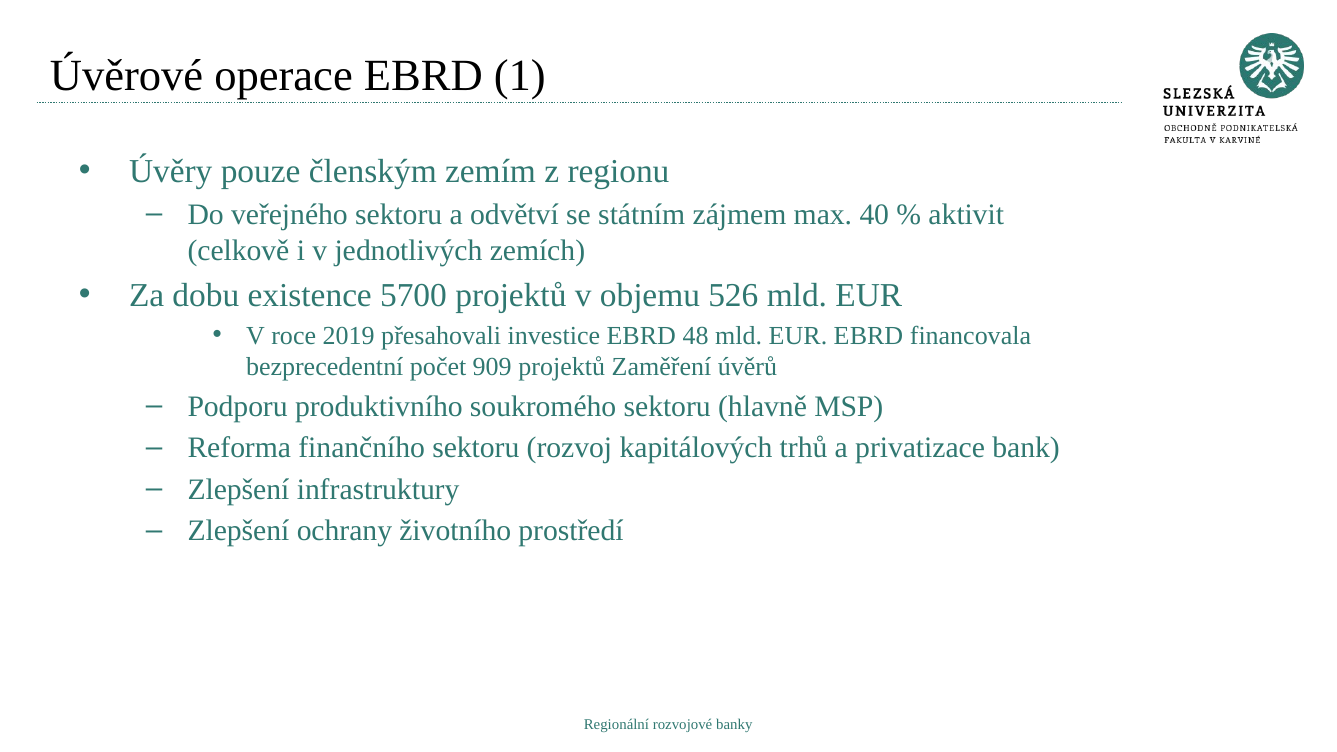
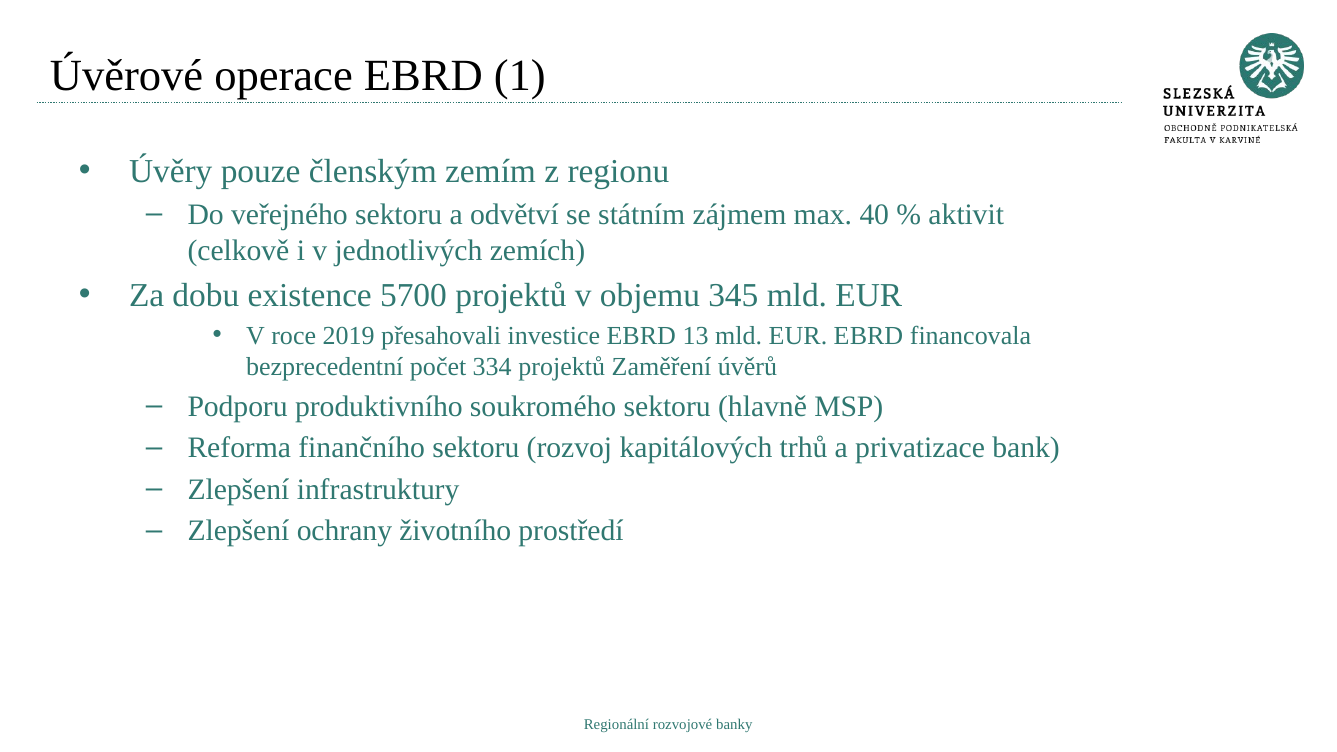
526: 526 -> 345
48: 48 -> 13
909: 909 -> 334
